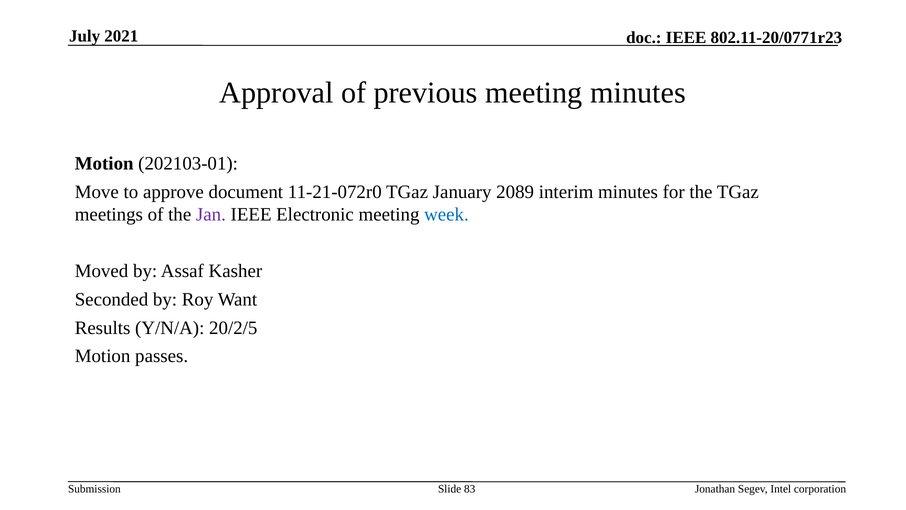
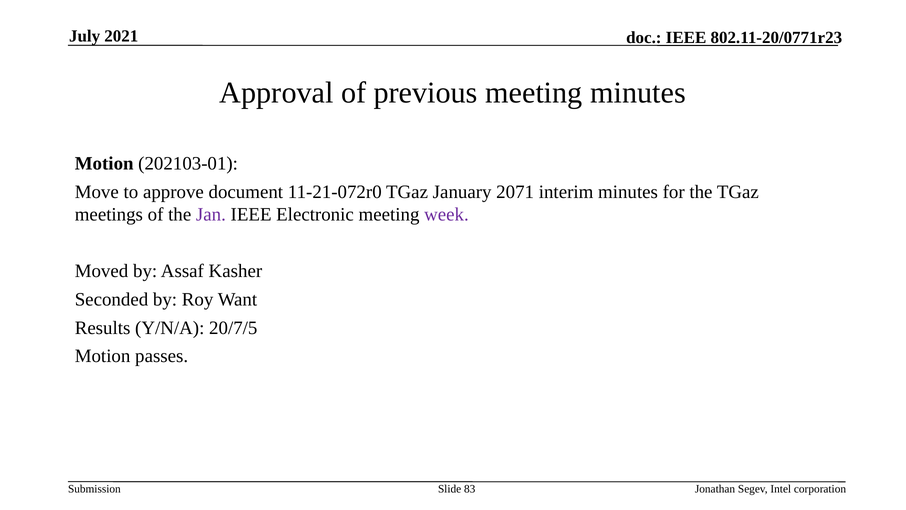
2089: 2089 -> 2071
week colour: blue -> purple
20/2/5: 20/2/5 -> 20/7/5
